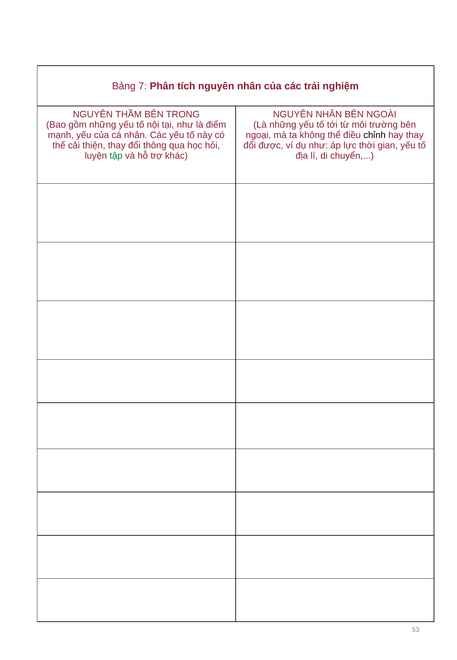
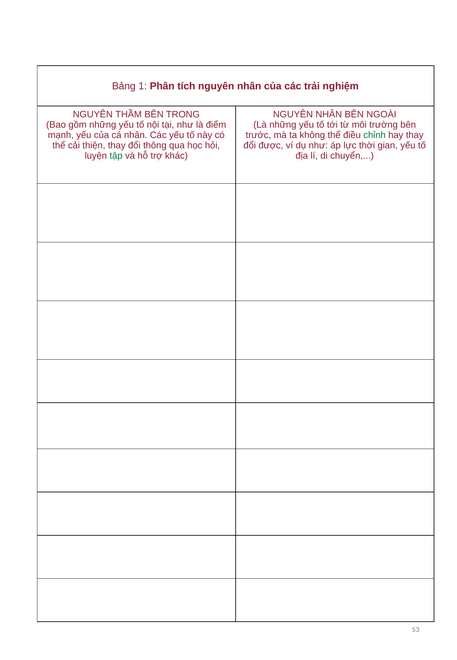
7: 7 -> 1
ngoại: ngoại -> trước
chỉnh colour: black -> green
